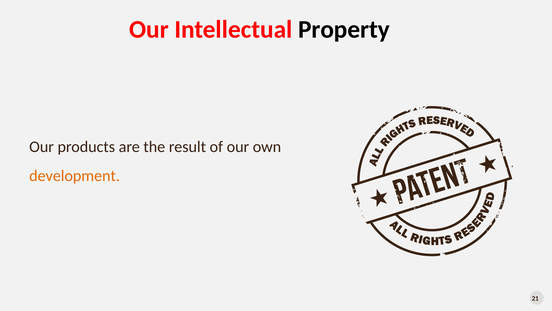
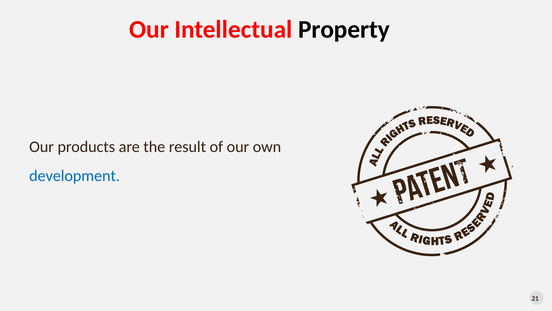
development colour: orange -> blue
